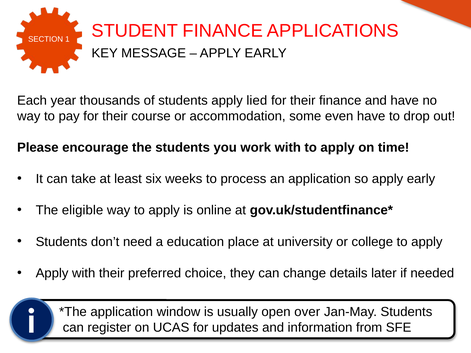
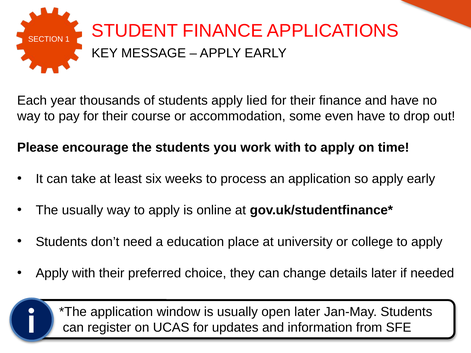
The eligible: eligible -> usually
open over: over -> later
